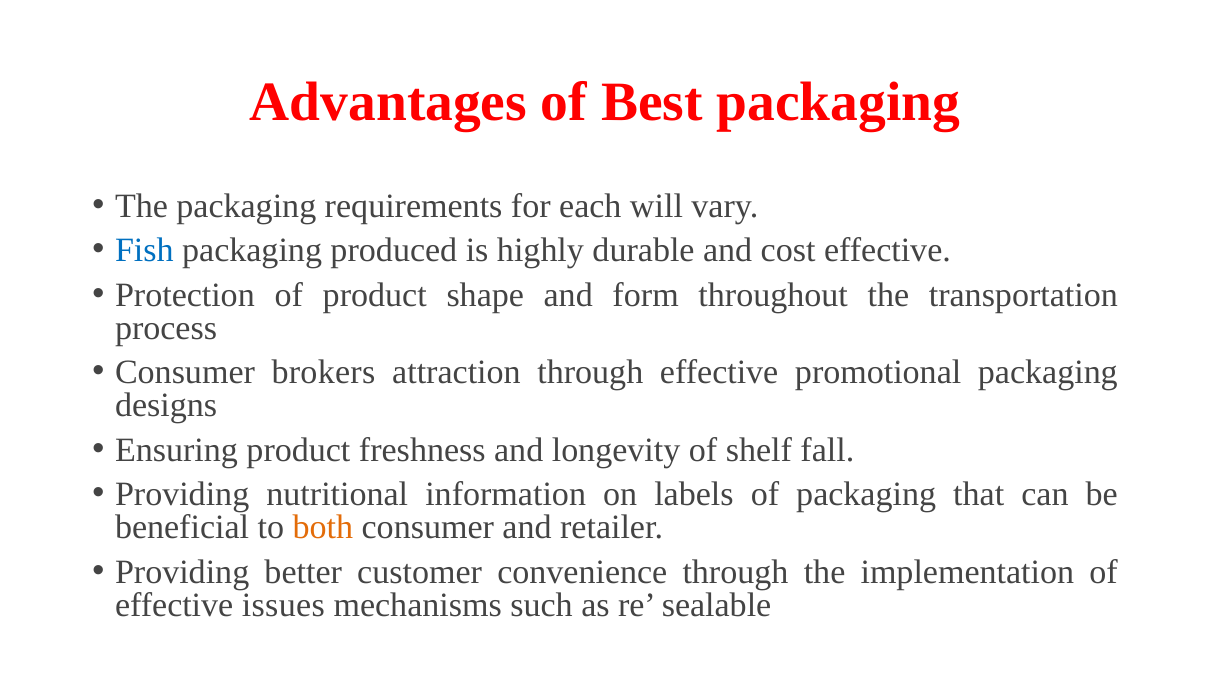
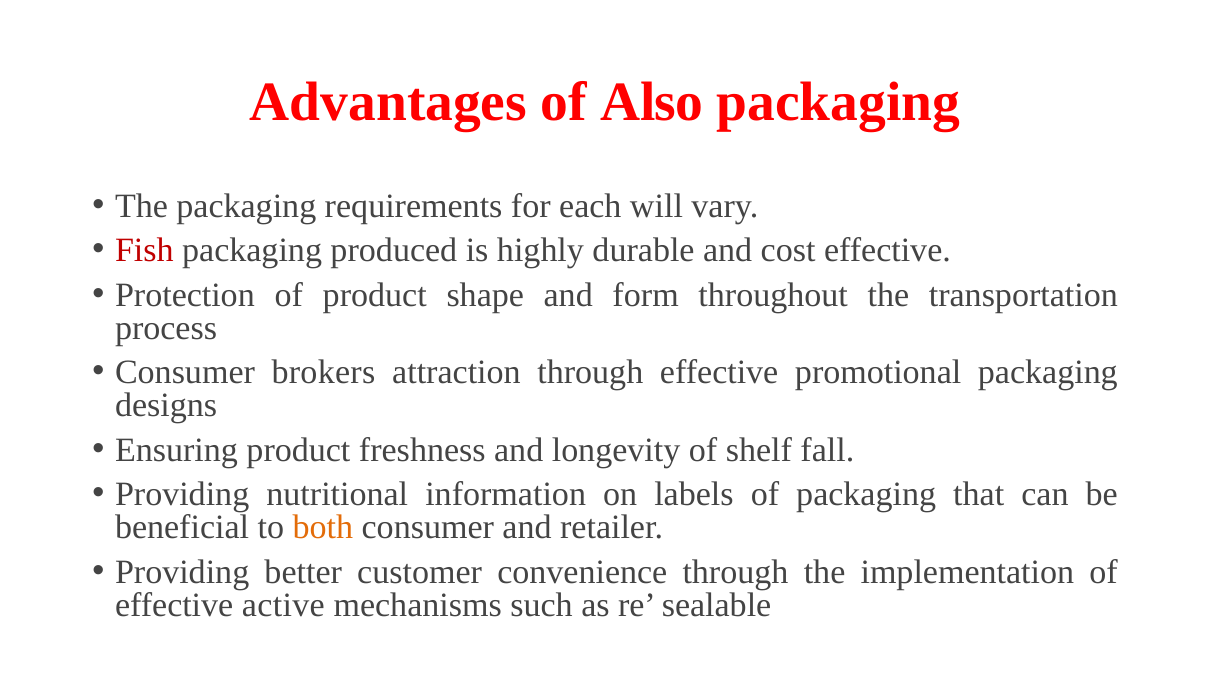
Best: Best -> Also
Fish colour: blue -> red
issues: issues -> active
